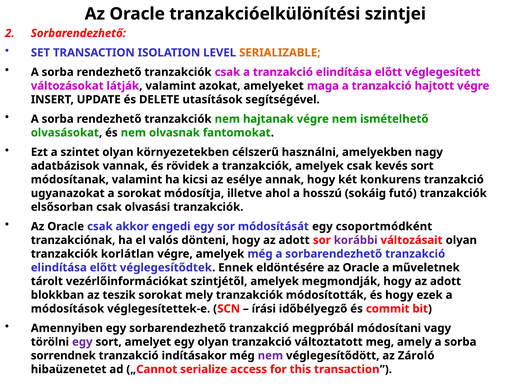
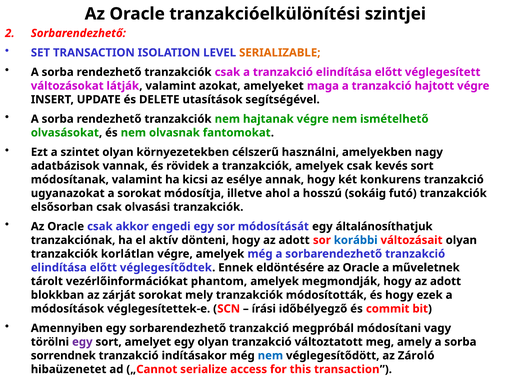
csoportmódként: csoportmódként -> általánosíthatjuk
valós: valós -> aktív
korábbi colour: purple -> blue
szintjétől: szintjétől -> phantom
teszik: teszik -> zárját
nem at (270, 356) colour: purple -> blue
